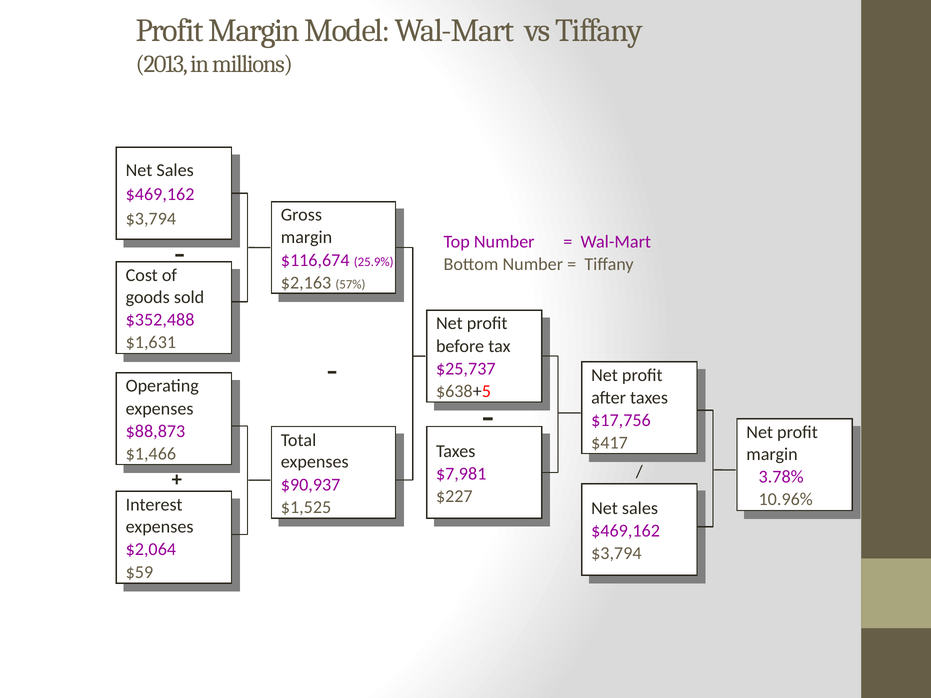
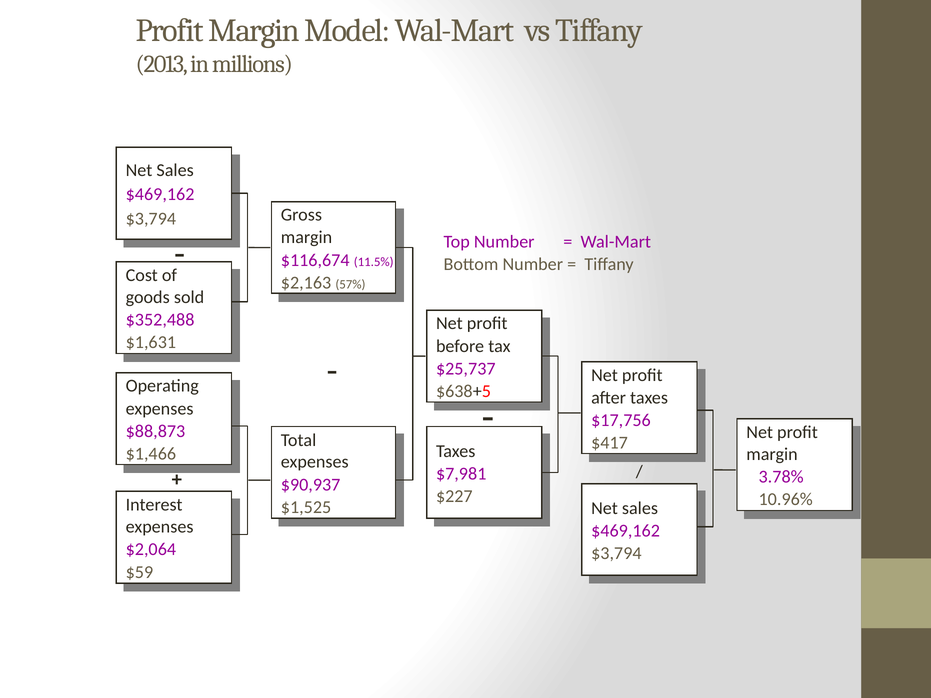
25.9%: 25.9% -> 11.5%
